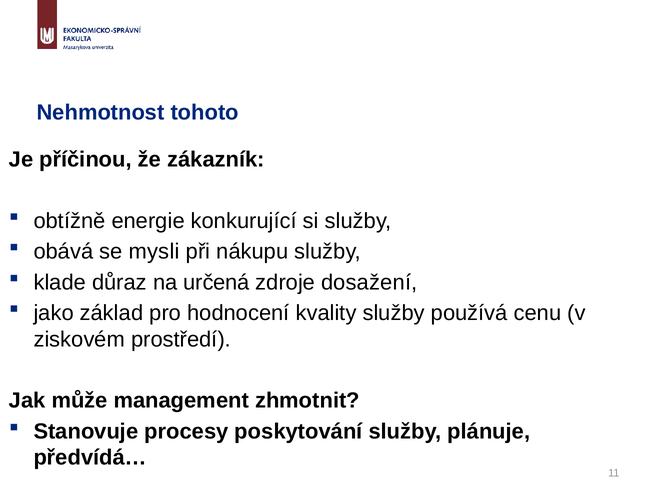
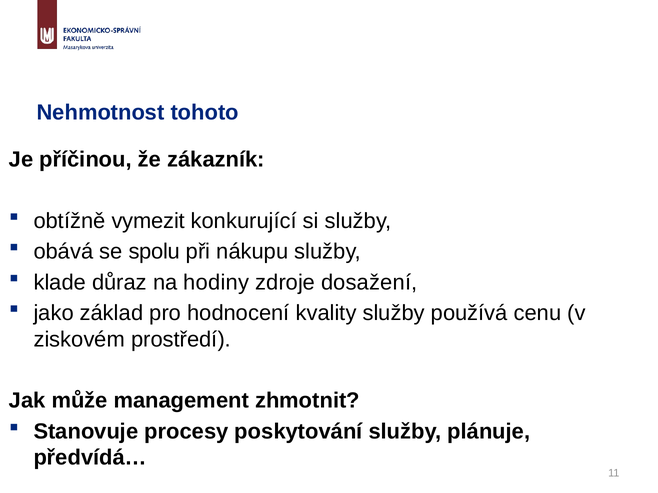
energie: energie -> vymezit
mysli: mysli -> spolu
určená: určená -> hodiny
